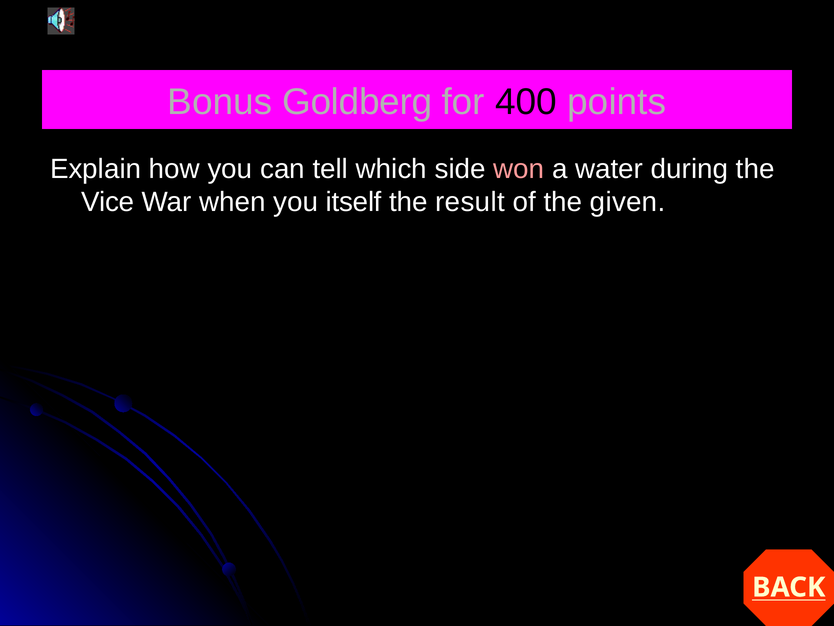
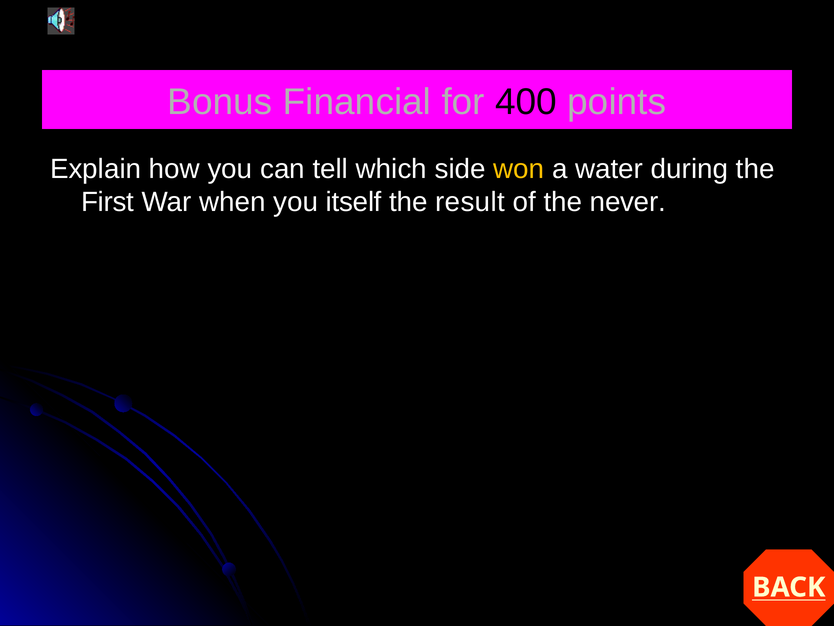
Goldberg: Goldberg -> Financial
won colour: pink -> yellow
Vice: Vice -> First
given: given -> never
